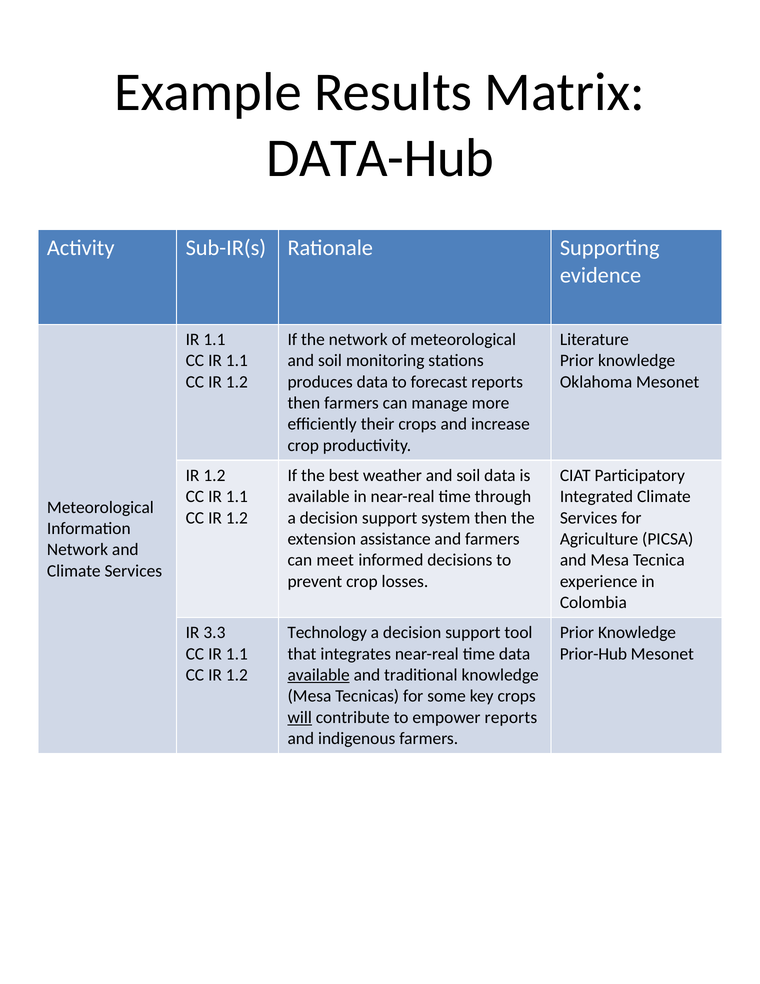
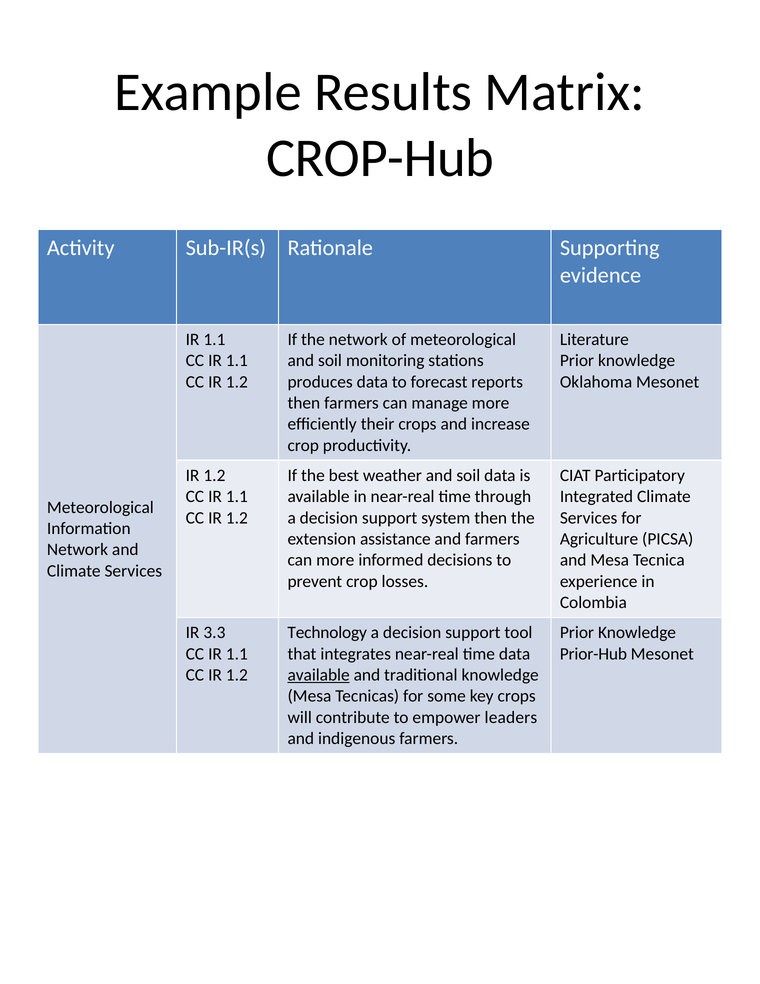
DATA-Hub: DATA-Hub -> CROP-Hub
can meet: meet -> more
will underline: present -> none
empower reports: reports -> leaders
